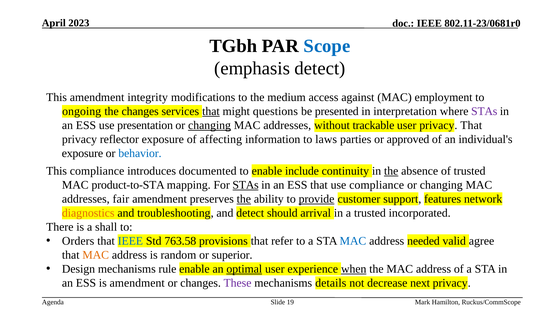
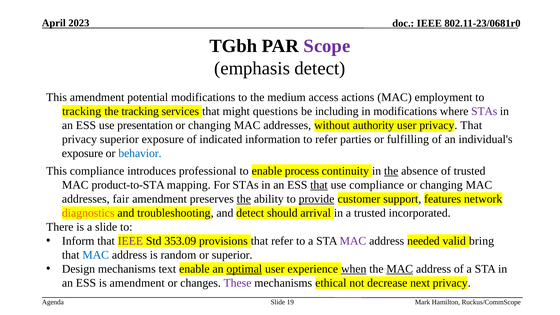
Scope colour: blue -> purple
integrity: integrity -> potential
against: against -> actions
ongoing at (82, 111): ongoing -> tracking
the changes: changes -> tracking
that at (211, 111) underline: present -> none
presented: presented -> including
in interpretation: interpretation -> modifications
changing at (210, 125) underline: present -> none
trackable: trackable -> authority
privacy reflector: reflector -> superior
affecting: affecting -> indicated
to laws: laws -> refer
approved: approved -> fulfilling
documented: documented -> professional
include: include -> process
STAs at (246, 185) underline: present -> none
that at (319, 185) underline: none -> present
a shall: shall -> slide
Orders: Orders -> Inform
IEEE at (130, 241) colour: blue -> purple
763.58: 763.58 -> 353.09
MAC at (353, 241) colour: blue -> purple
agree: agree -> bring
MAC at (96, 255) colour: orange -> blue
rule: rule -> text
MAC at (400, 269) underline: none -> present
details: details -> ethical
